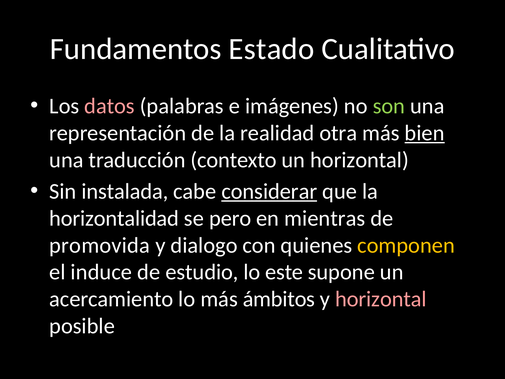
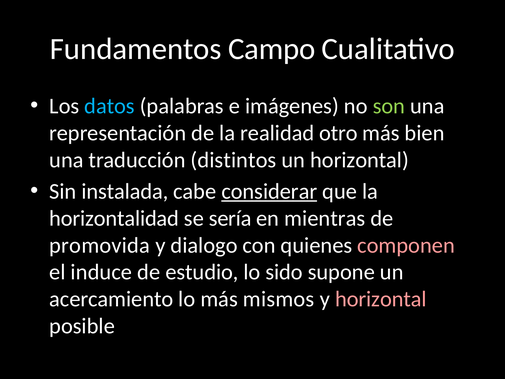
Estado: Estado -> Campo
datos colour: pink -> light blue
otra: otra -> otro
bien underline: present -> none
contexto: contexto -> distintos
pero: pero -> sería
componen colour: yellow -> pink
este: este -> sido
ámbitos: ámbitos -> mismos
